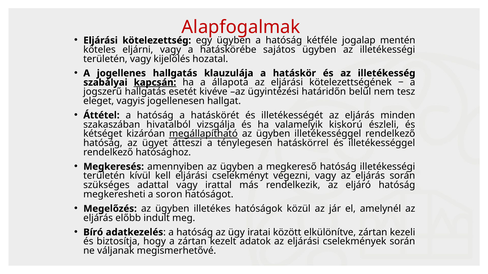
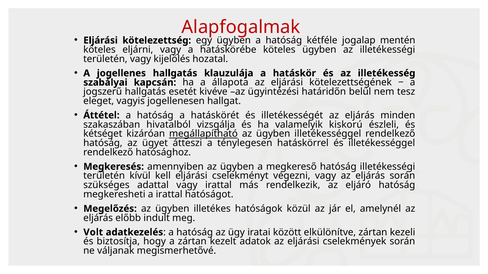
hatáskörébe sajátos: sajátos -> köteles
kapcsán underline: present -> none
a soron: soron -> irattal
Bíró: Bíró -> Volt
